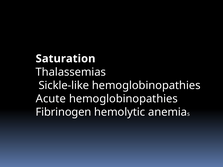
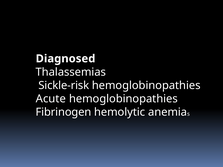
Saturation: Saturation -> Diagnosed
Sickle-like: Sickle-like -> Sickle-risk
